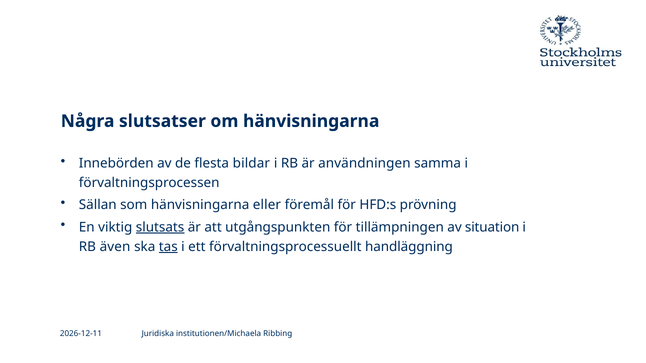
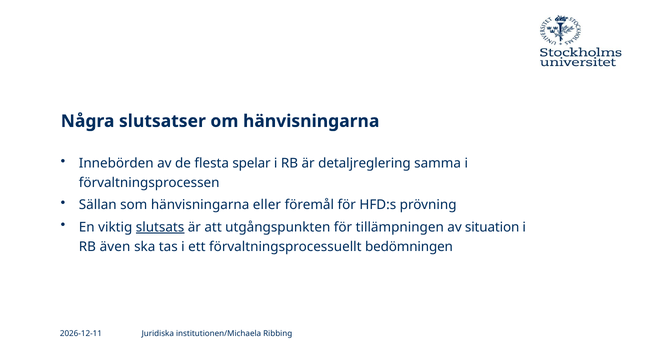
bildar: bildar -> spelar
användningen: användningen -> detaljreglering
tas underline: present -> none
handläggning: handläggning -> bedömningen
